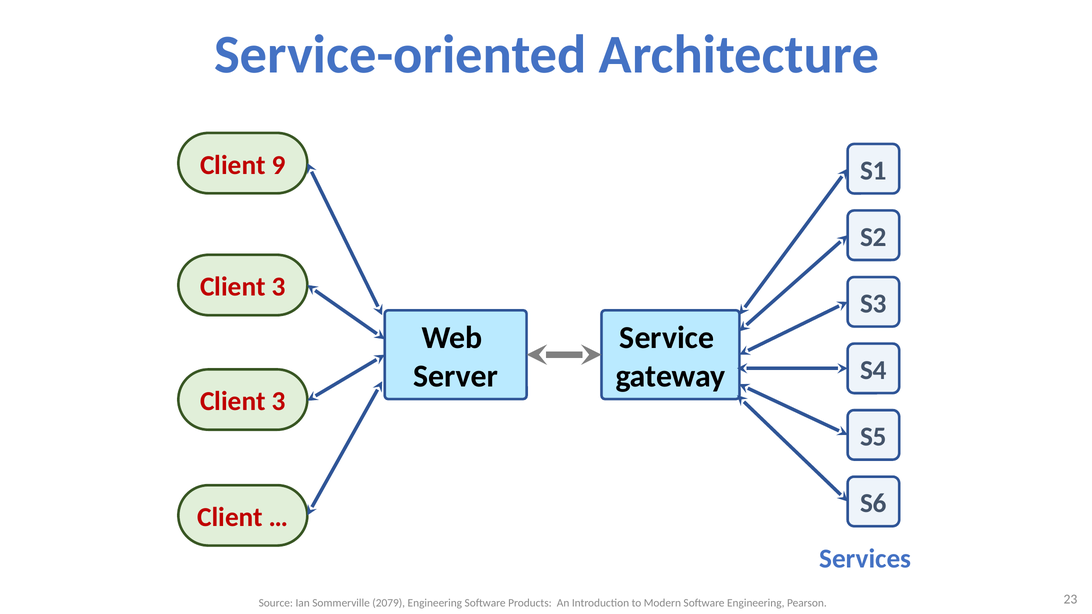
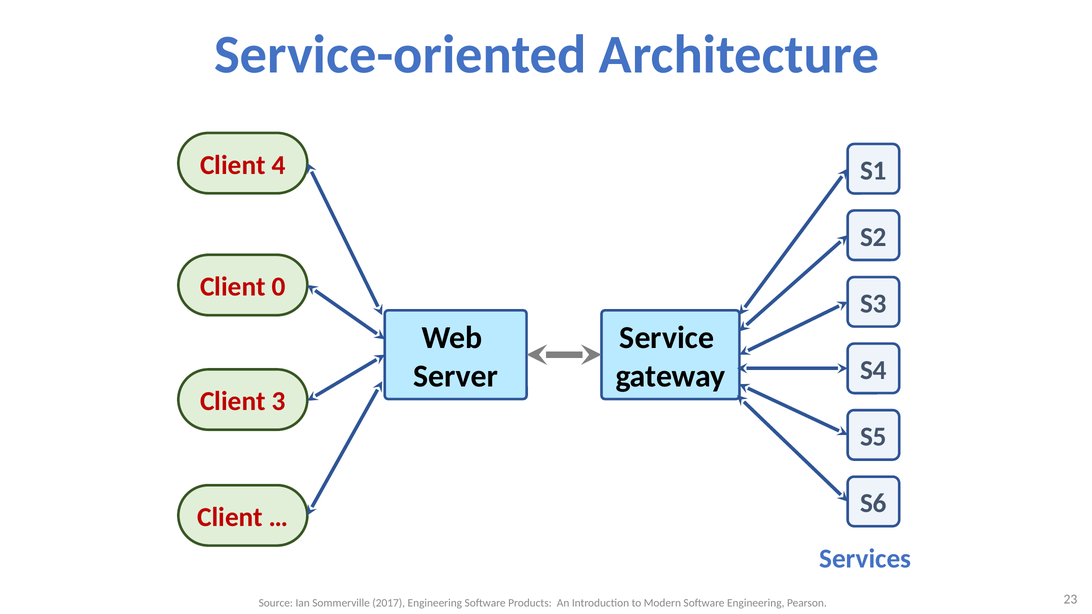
9: 9 -> 4
3 at (278, 287): 3 -> 0
2079: 2079 -> 2017
